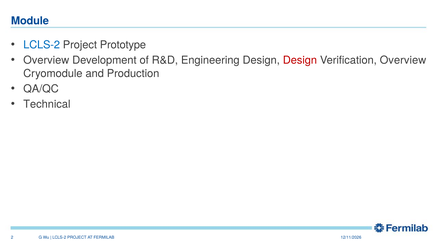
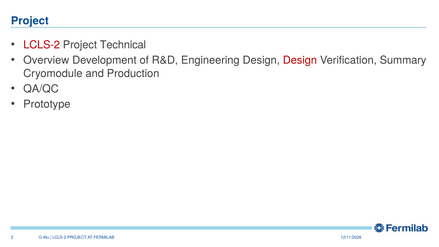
Module at (30, 21): Module -> Project
LCLS-2 at (42, 45) colour: blue -> red
Prototype: Prototype -> Technical
Verification Overview: Overview -> Summary
Technical: Technical -> Prototype
